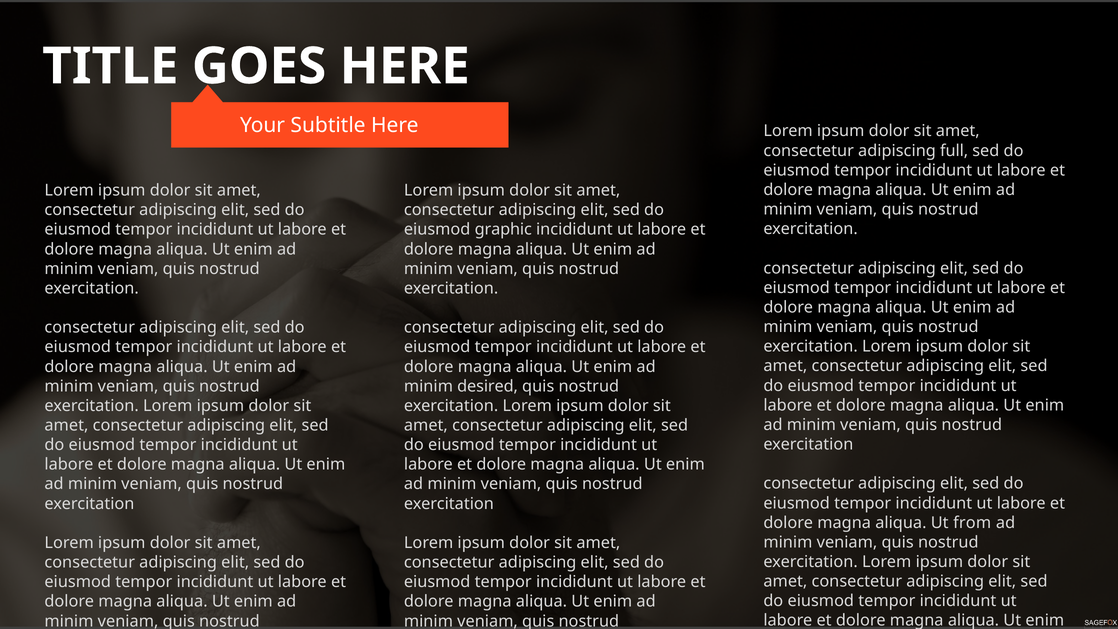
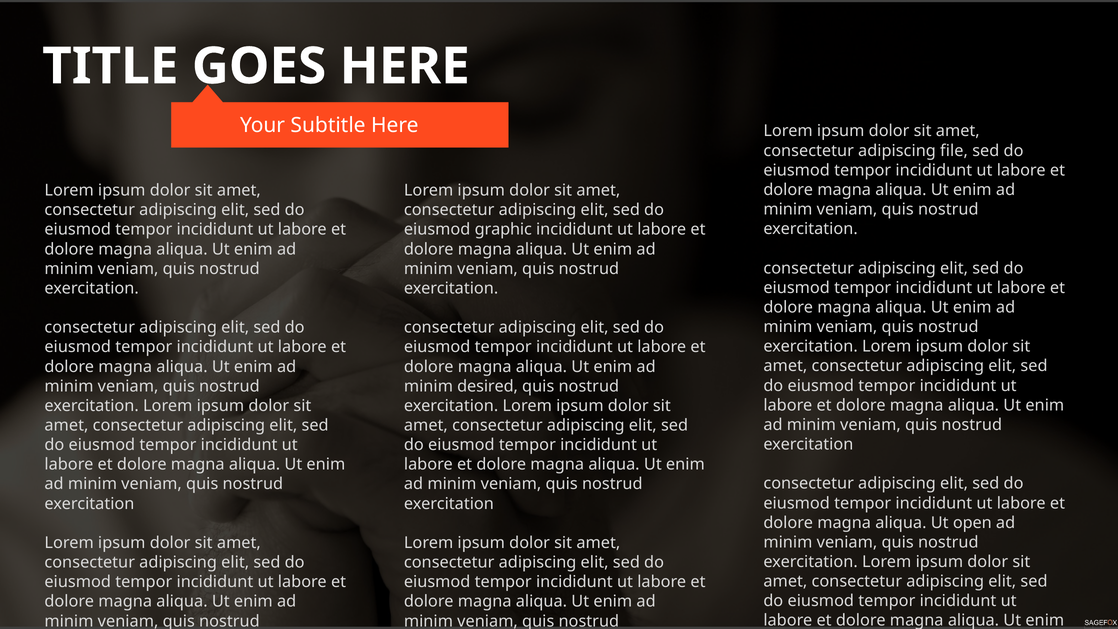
full: full -> file
from: from -> open
